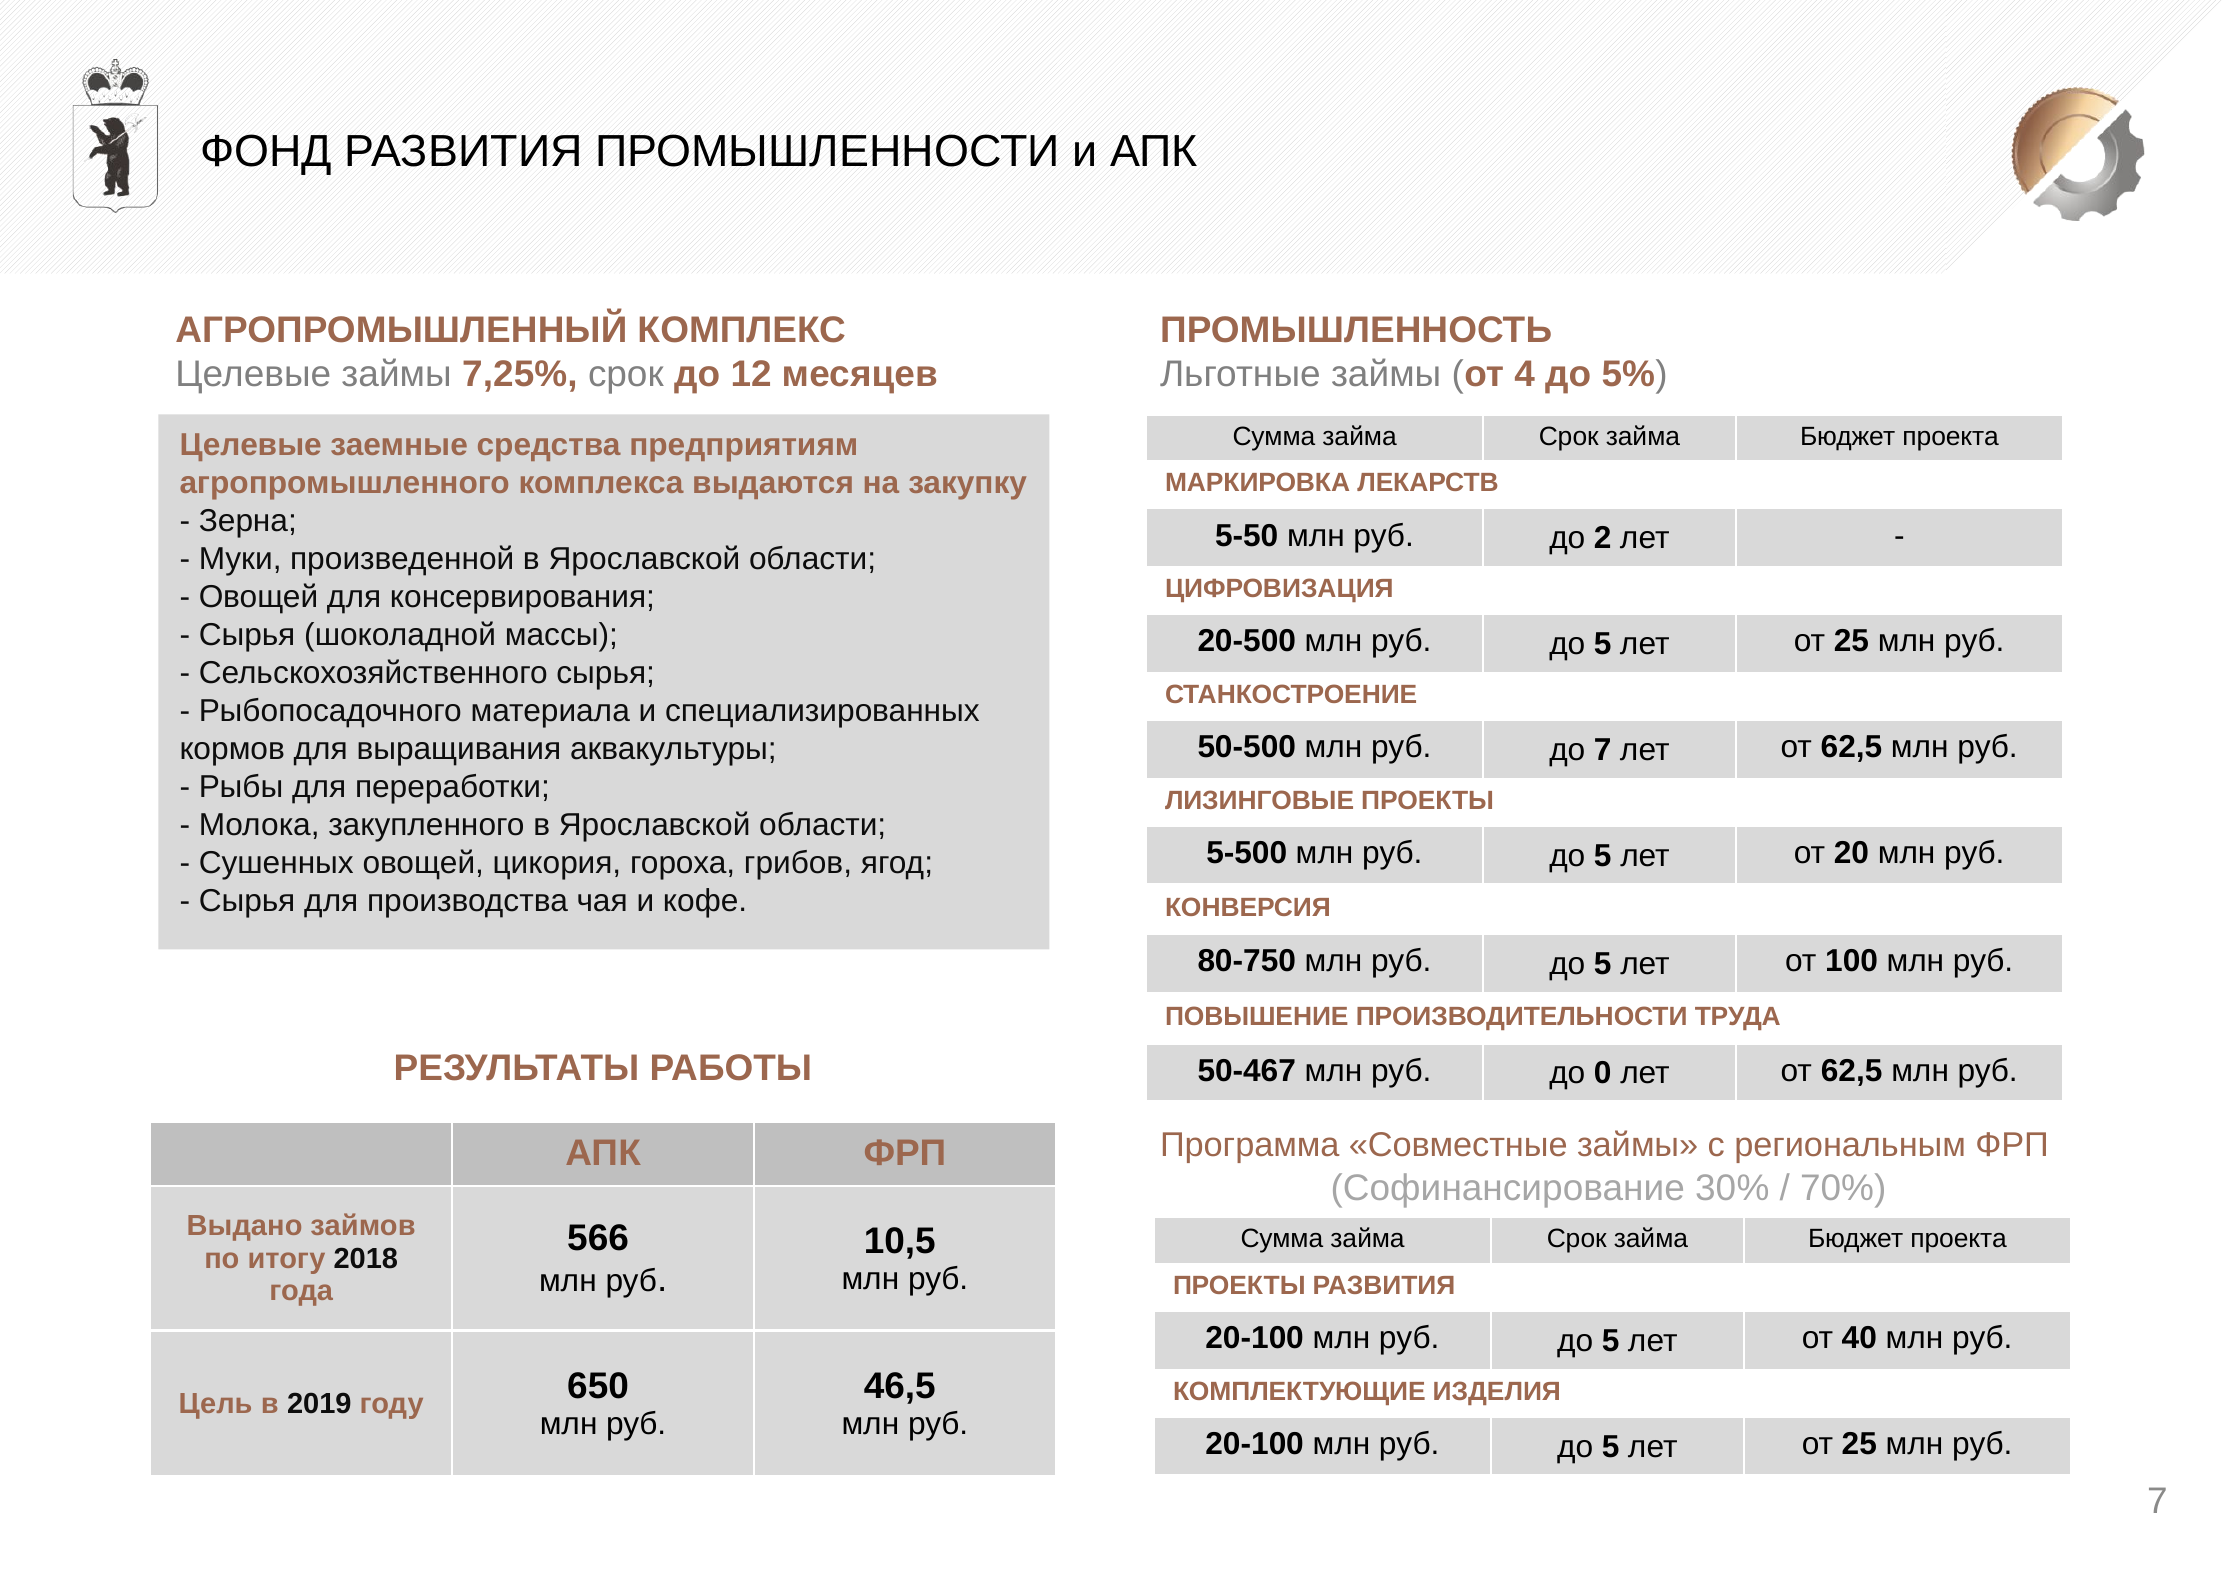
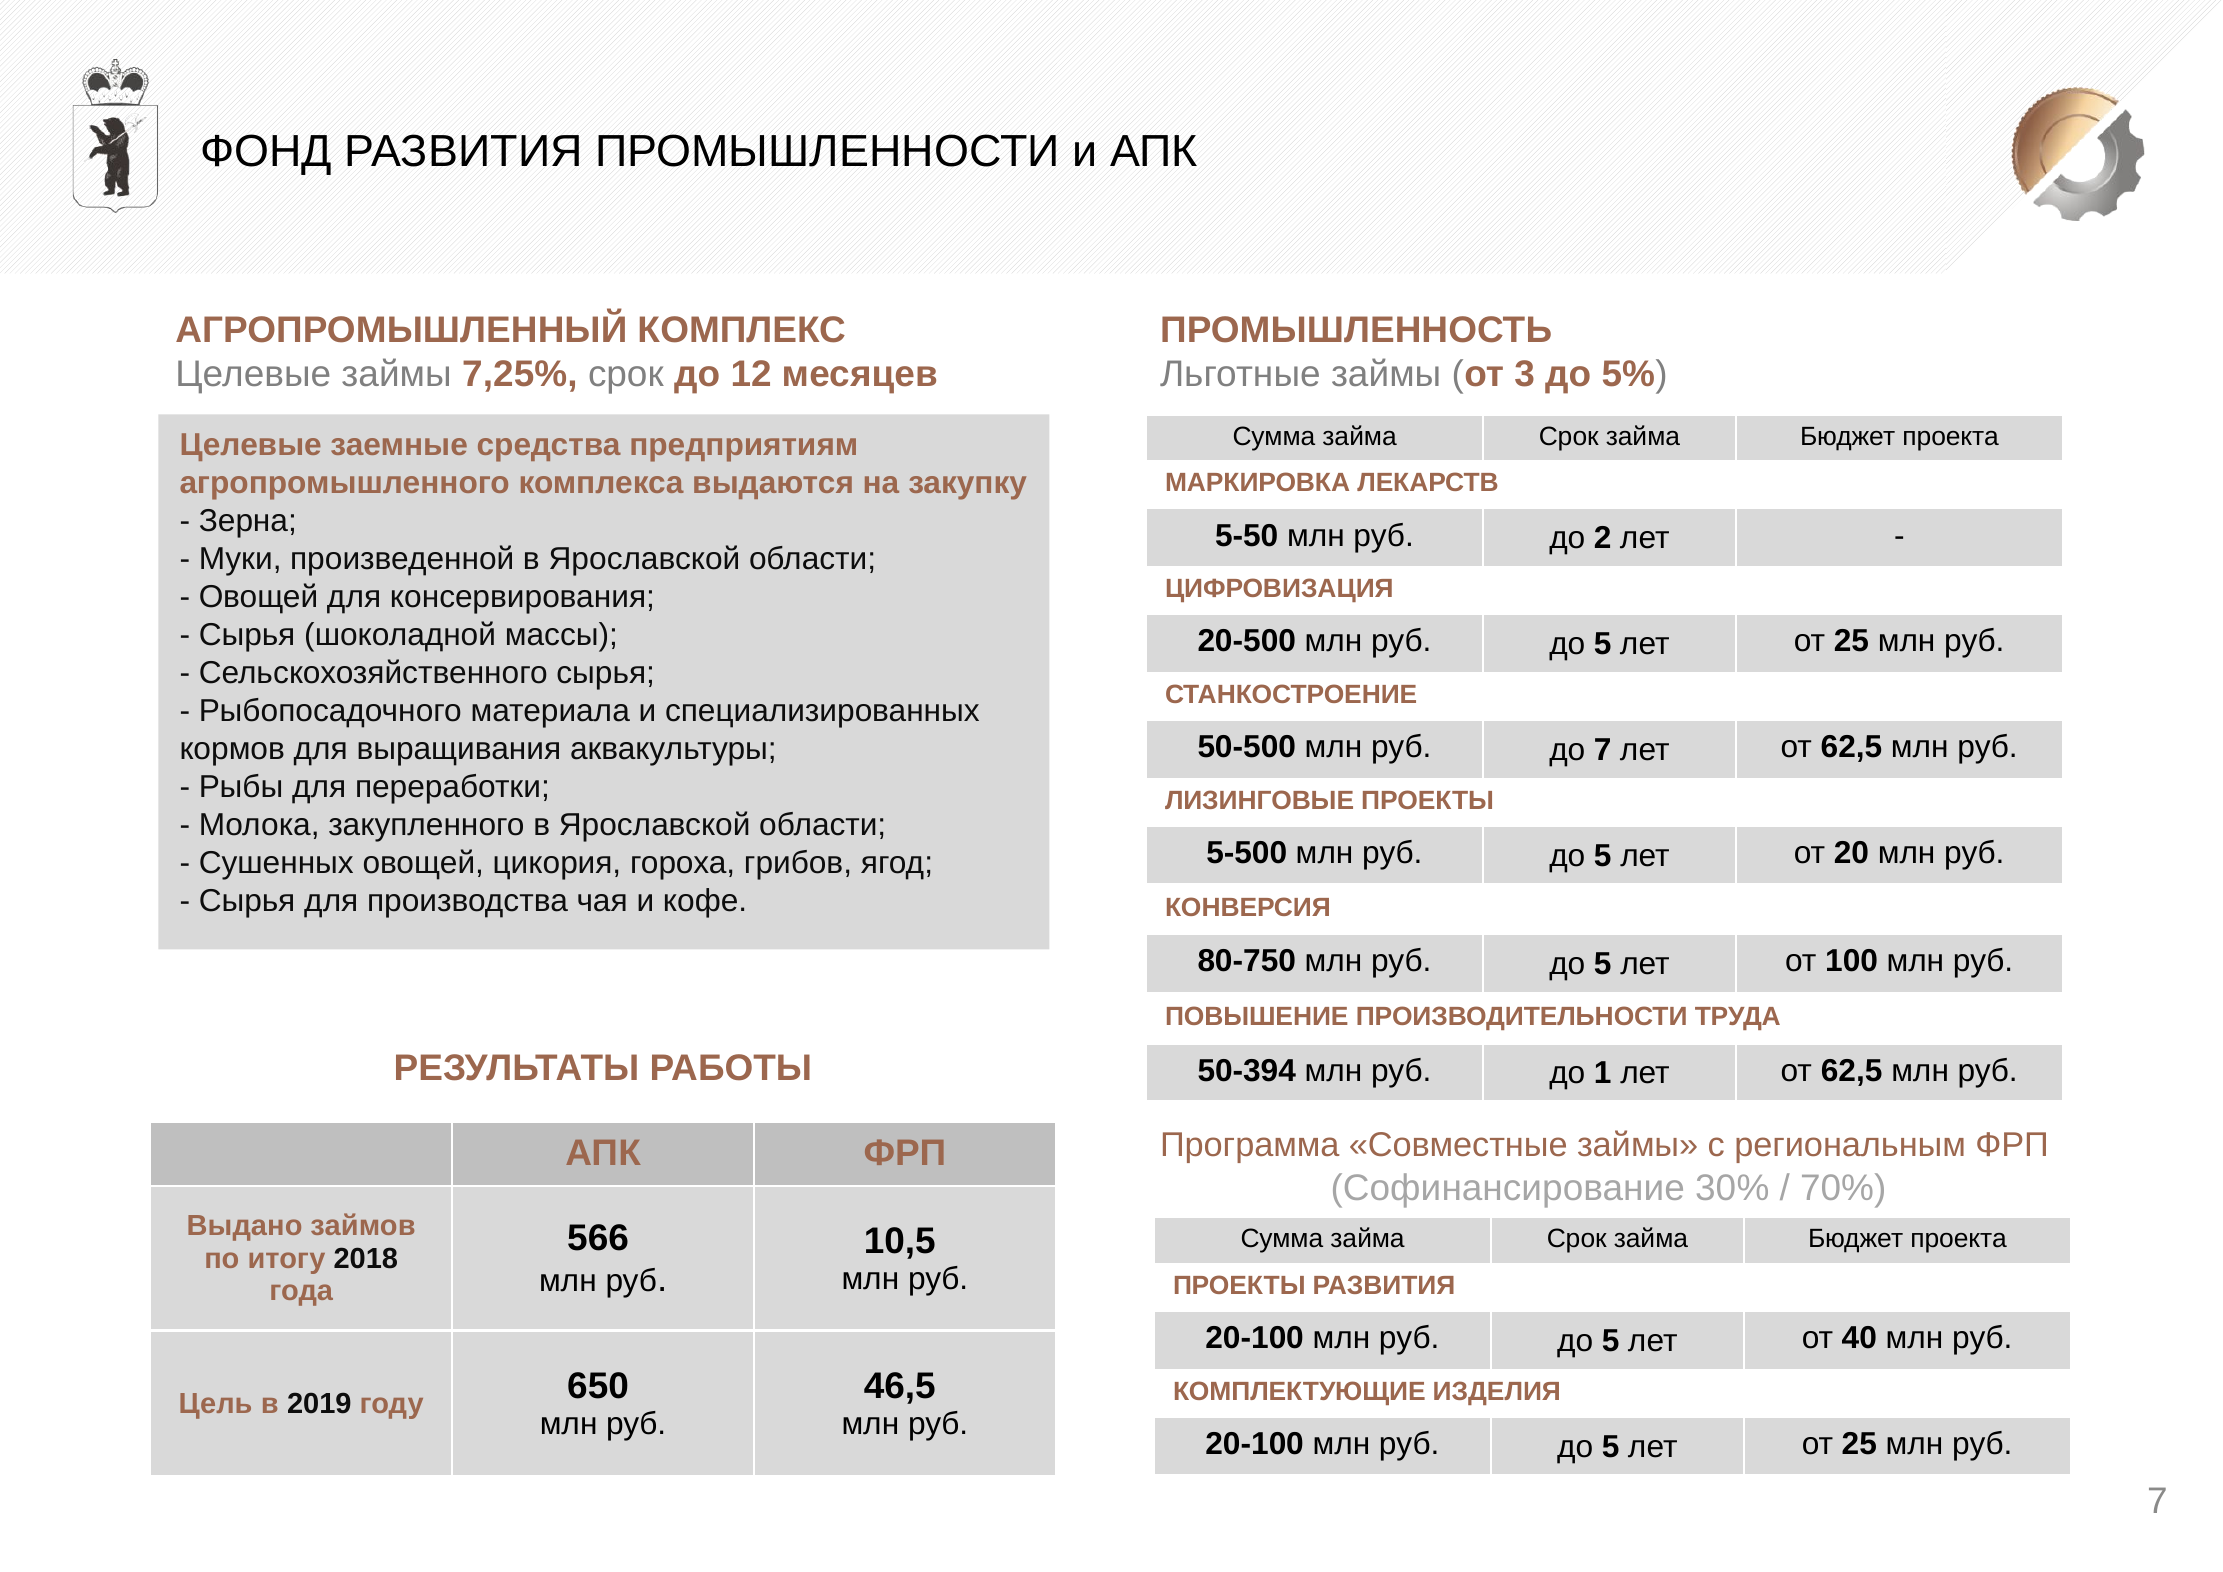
4: 4 -> 3
50-467: 50-467 -> 50-394
0: 0 -> 1
